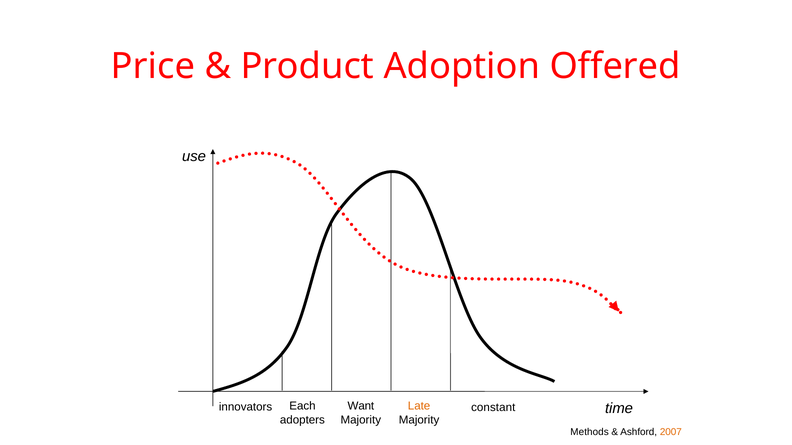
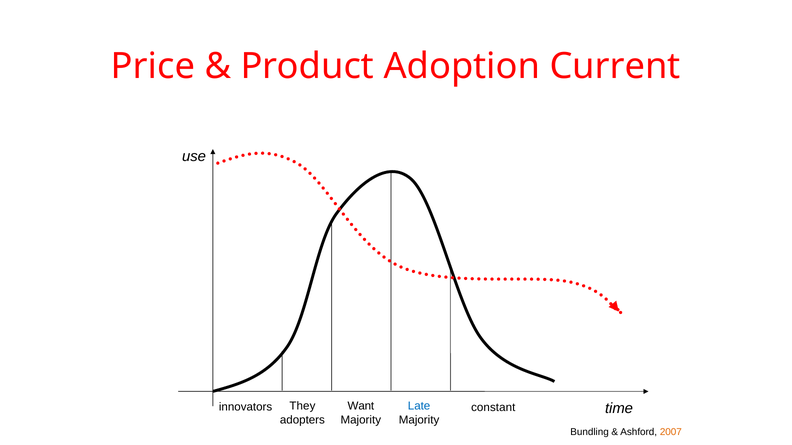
Offered: Offered -> Current
Late colour: orange -> blue
Each: Each -> They
Methods: Methods -> Bundling
